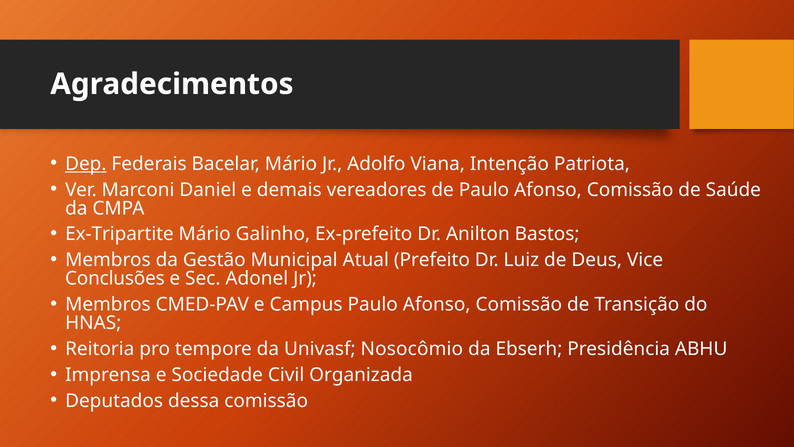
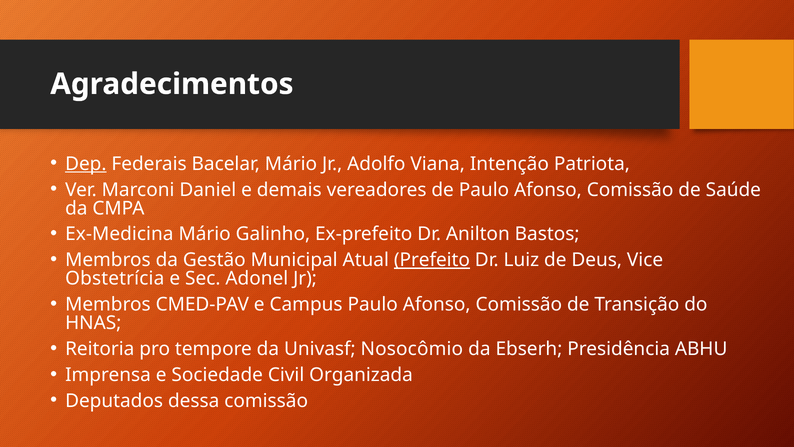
Ex-Tripartite: Ex-Tripartite -> Ex-Medicina
Prefeito underline: none -> present
Conclusões: Conclusões -> Obstetrícia
